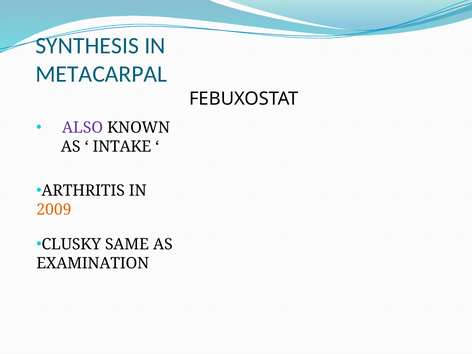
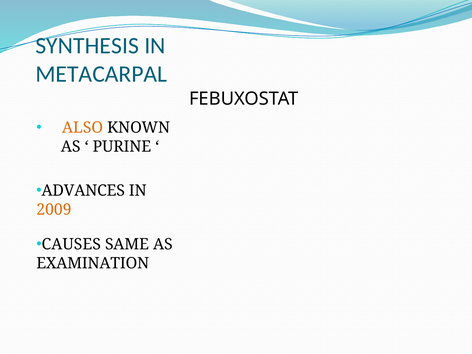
ALSO colour: purple -> orange
INTAKE: INTAKE -> PURINE
ARTHRITIS: ARTHRITIS -> ADVANCES
CLUSKY: CLUSKY -> CAUSES
